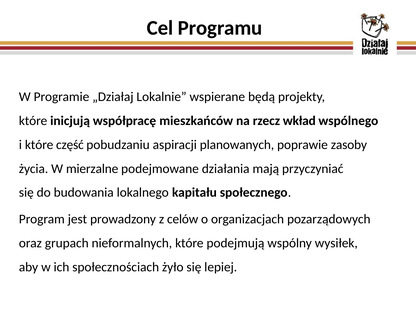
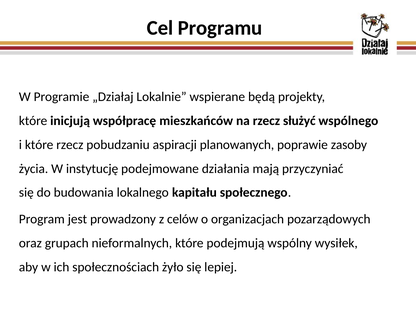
wkład: wkład -> służyć
które część: część -> rzecz
mierzalne: mierzalne -> instytucję
